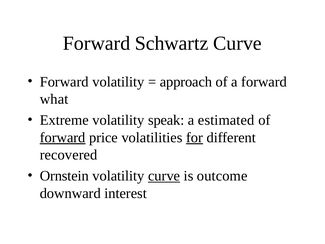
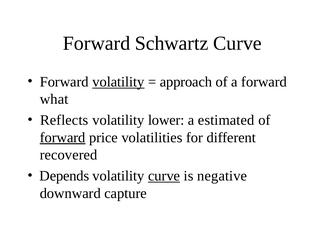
volatility at (118, 82) underline: none -> present
Extreme: Extreme -> Reflects
speak: speak -> lower
for underline: present -> none
Ornstein: Ornstein -> Depends
outcome: outcome -> negative
interest: interest -> capture
